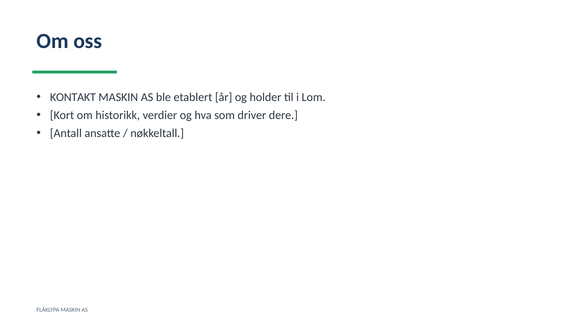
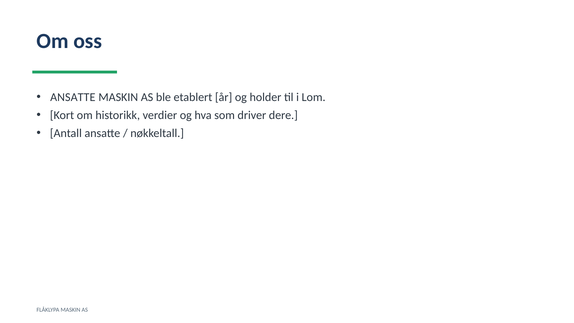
KONTAKT at (73, 97): KONTAKT -> ANSATTE
